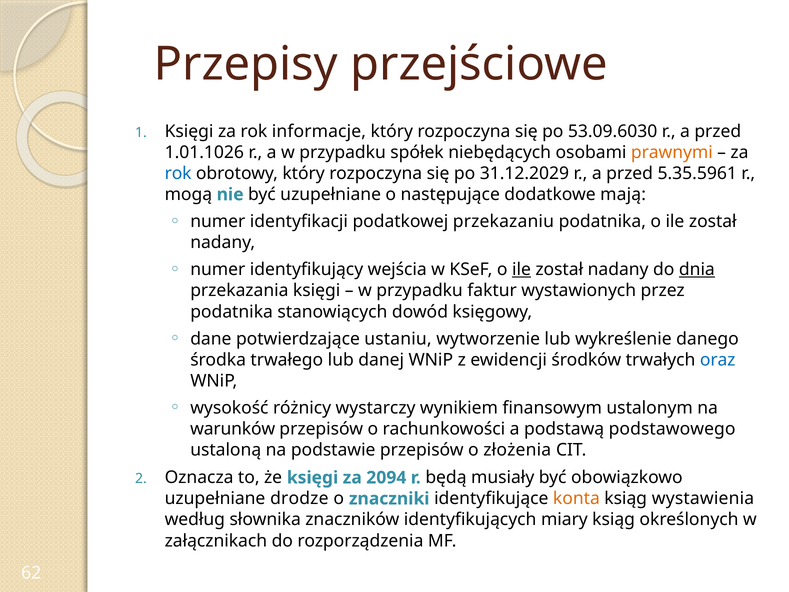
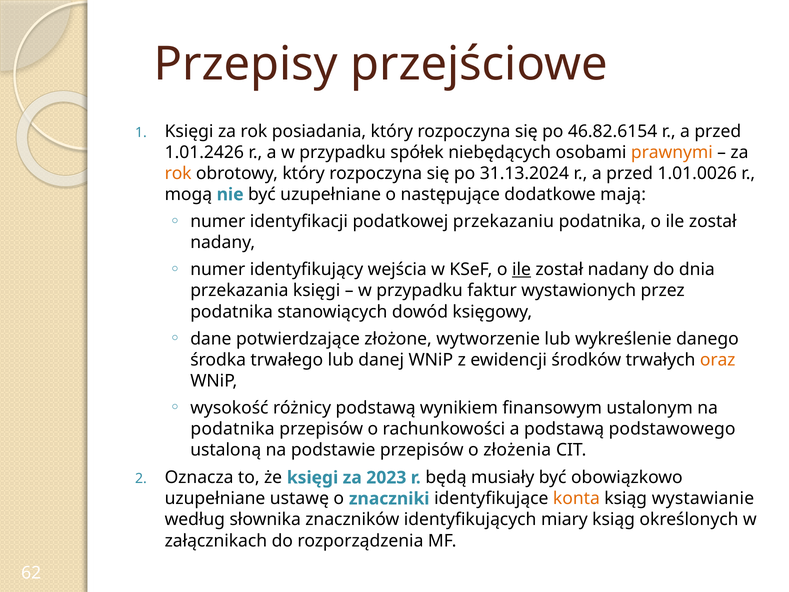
informacje: informacje -> posiadania
53.09.6030: 53.09.6030 -> 46.82.6154
1.01.1026: 1.01.1026 -> 1.01.2426
rok at (178, 173) colour: blue -> orange
31.12.2029: 31.12.2029 -> 31.13.2024
5.35.5961: 5.35.5961 -> 1.01.0026
dnia underline: present -> none
ustaniu: ustaniu -> złożone
oraz colour: blue -> orange
różnicy wystarczy: wystarczy -> podstawą
warunków at (233, 429): warunków -> podatnika
2094: 2094 -> 2023
drodze: drodze -> ustawę
wystawienia: wystawienia -> wystawianie
